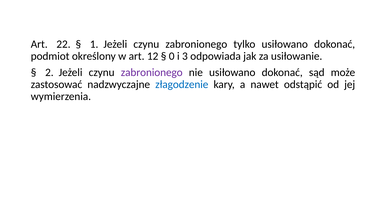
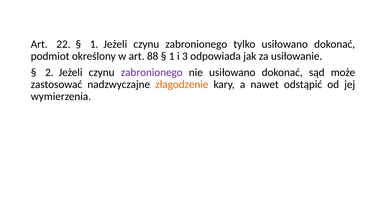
12: 12 -> 88
0 at (172, 56): 0 -> 1
złagodzenie colour: blue -> orange
